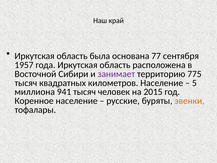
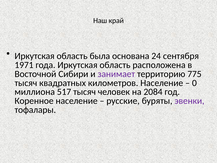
77: 77 -> 24
1957: 1957 -> 1971
5: 5 -> 0
941: 941 -> 517
2015: 2015 -> 2084
эвенки colour: orange -> purple
